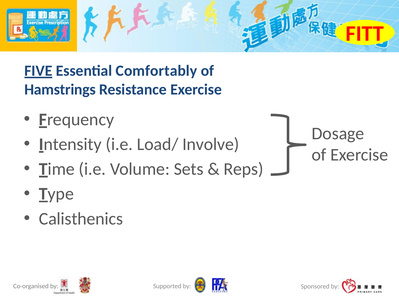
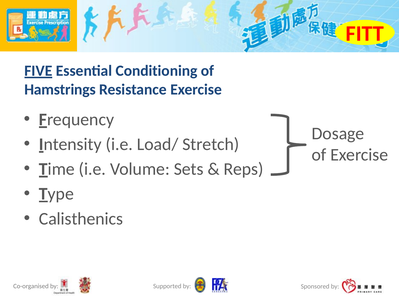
Comfortably: Comfortably -> Conditioning
Involve: Involve -> Stretch
